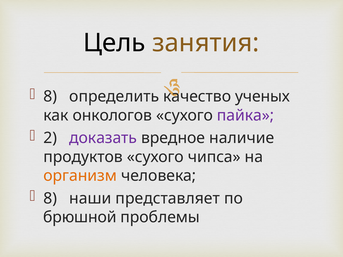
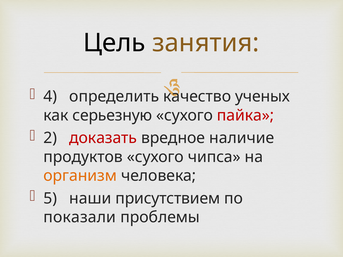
8 at (50, 97): 8 -> 4
онкологов: онкологов -> серьезную
пайка colour: purple -> red
доказать colour: purple -> red
8 at (50, 199): 8 -> 5
представляет: представляет -> присутствием
брюшной: брюшной -> показали
